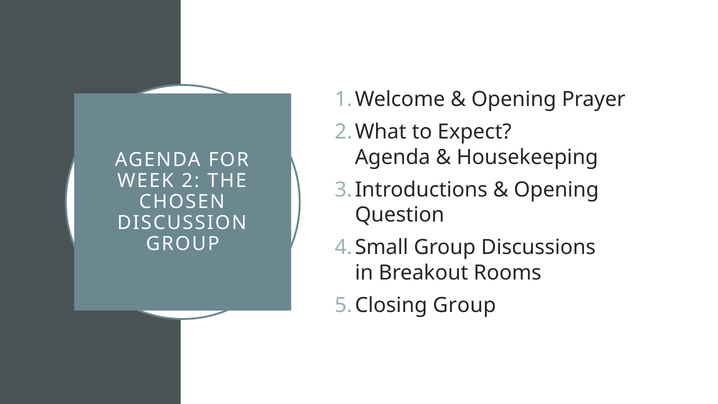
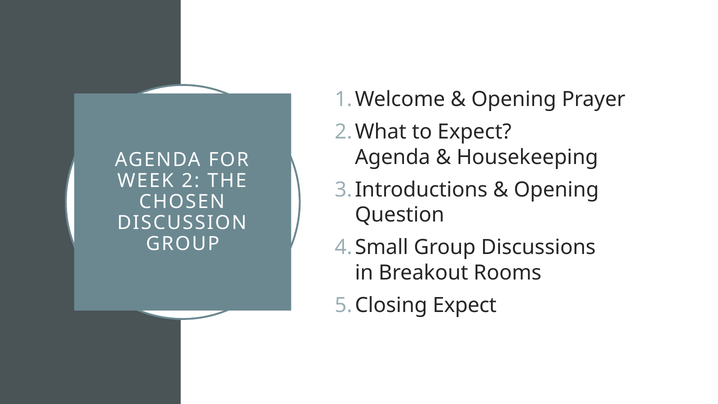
Group at (464, 305): Group -> Expect
